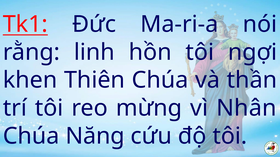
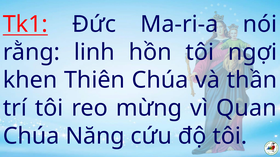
Nhân: Nhân -> Quan
